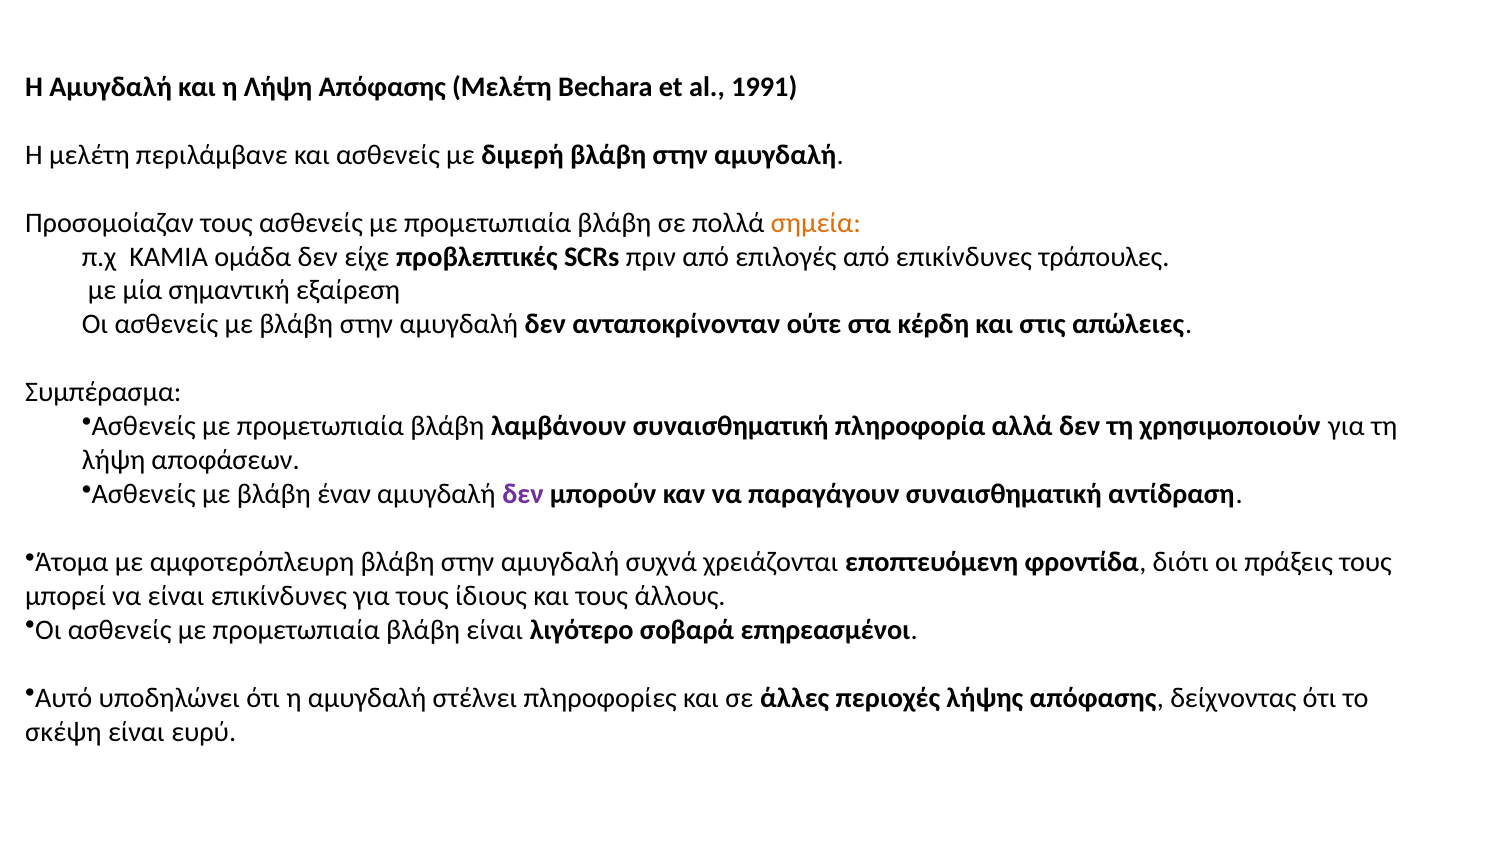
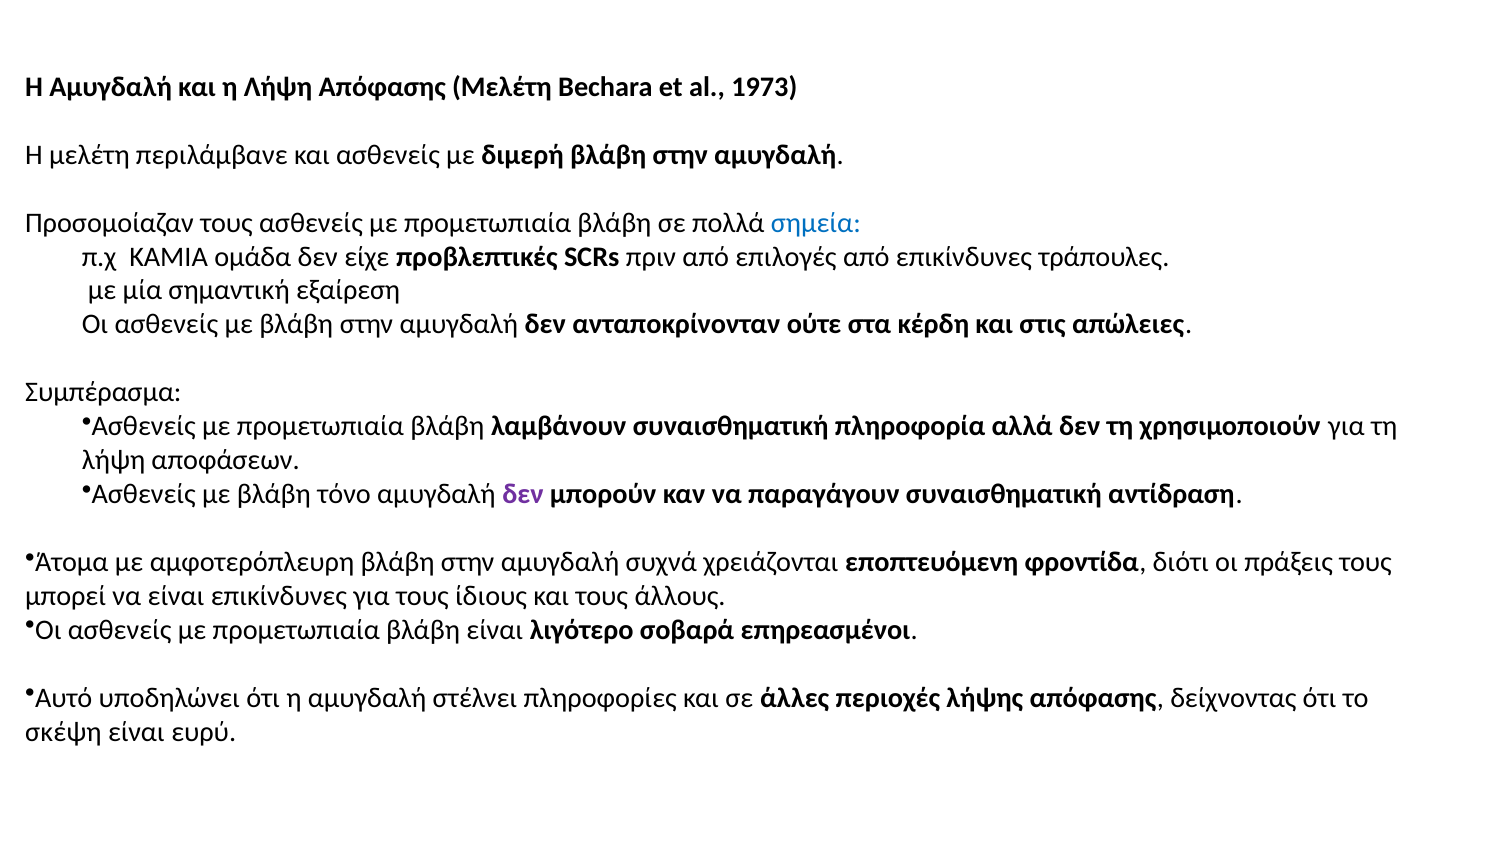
1991: 1991 -> 1973
σημεία colour: orange -> blue
έναν: έναν -> τόνο
